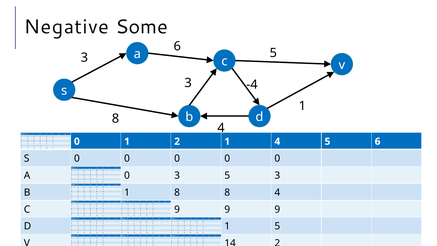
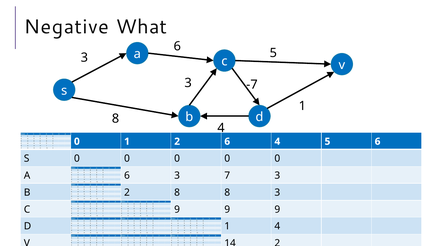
Some: Some -> What
-4: -4 -> -7
1 at (227, 141): 1 -> 6
A 0: 0 -> 6
3 5: 5 -> 7
B 1: 1 -> 2
8 8 4: 4 -> 3
D 1 5: 5 -> 4
